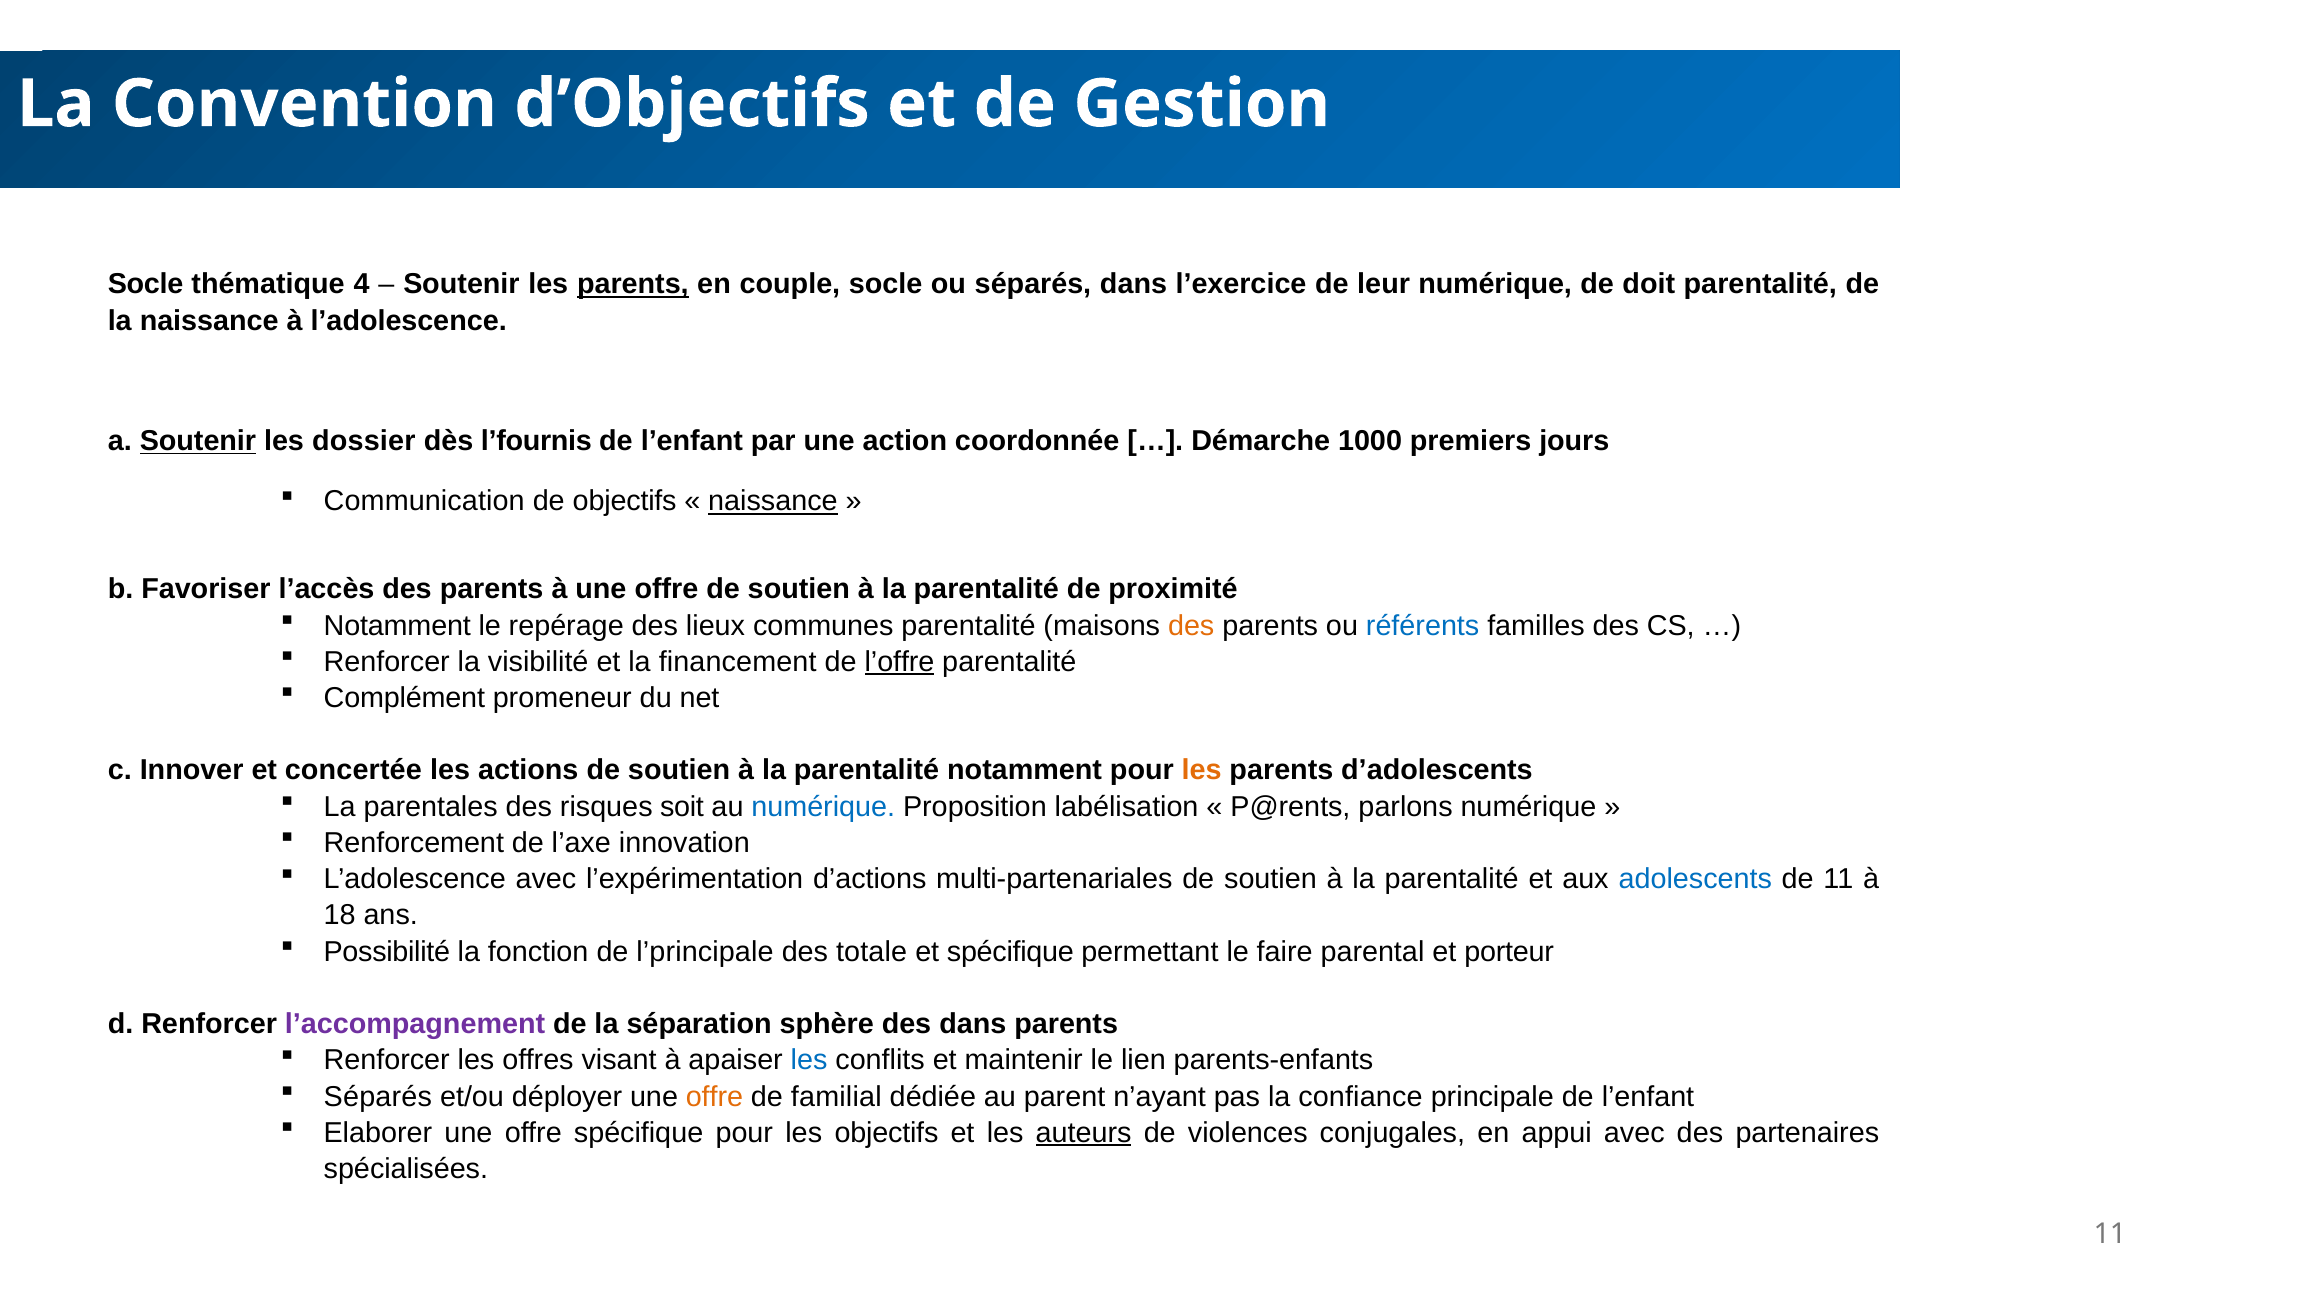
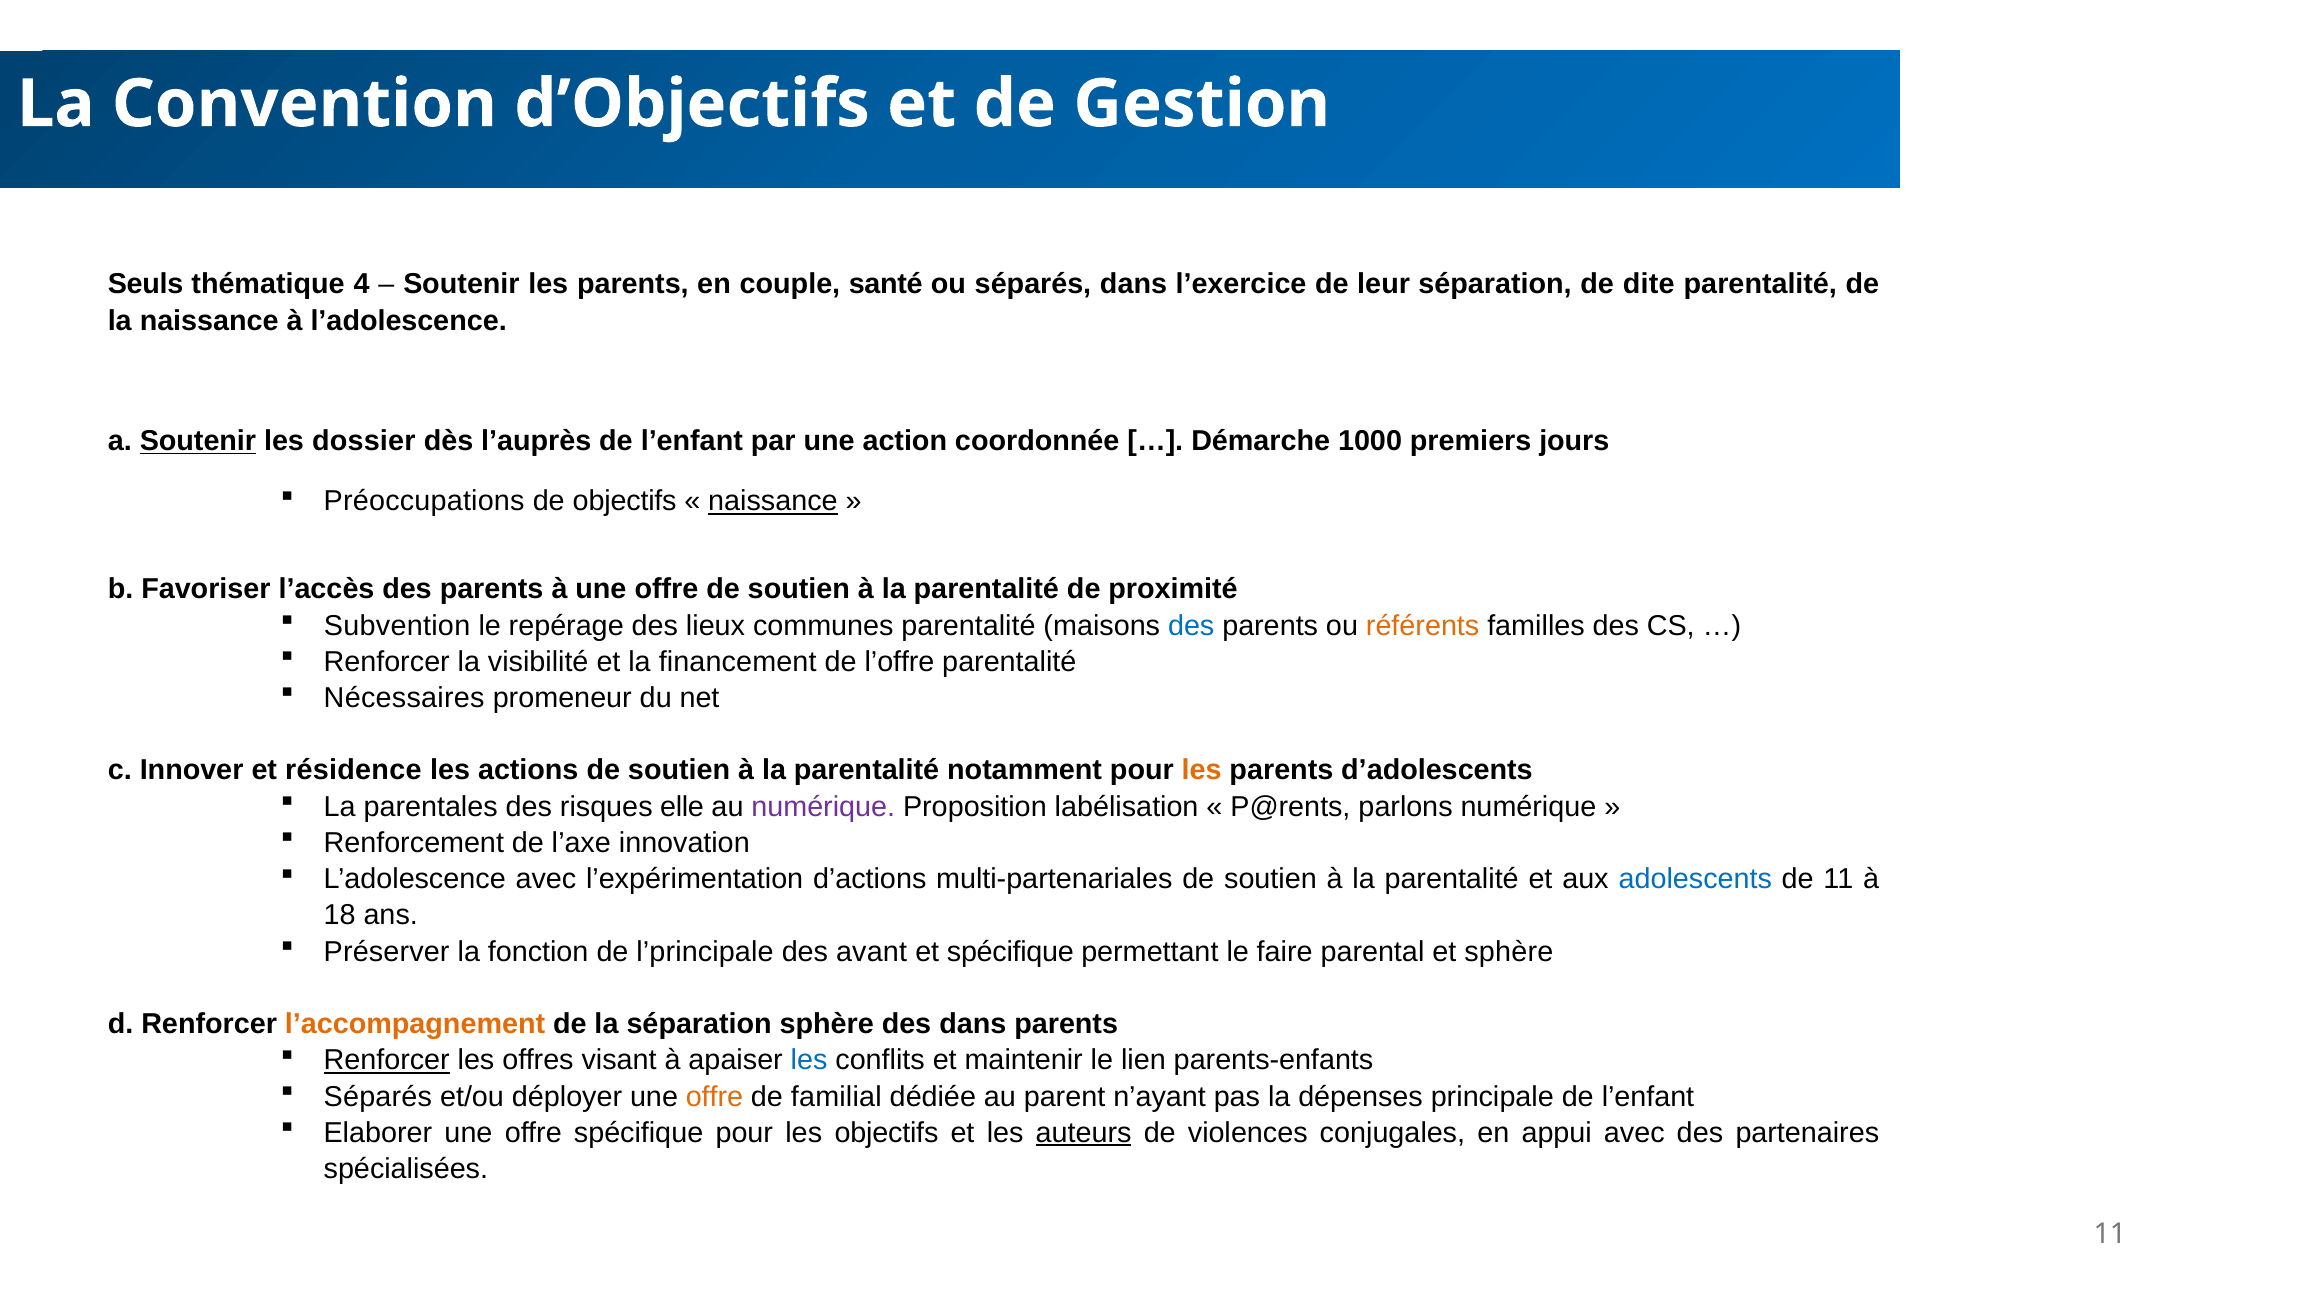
Socle at (146, 284): Socle -> Seuls
parents at (633, 284) underline: present -> none
couple socle: socle -> santé
leur numérique: numérique -> séparation
doit: doit -> dite
l’fournis: l’fournis -> l’auprès
Communication: Communication -> Préoccupations
Notamment at (397, 626): Notamment -> Subvention
des at (1191, 626) colour: orange -> blue
référents colour: blue -> orange
l’offre underline: present -> none
Complément: Complément -> Nécessaires
concertée: concertée -> résidence
soit: soit -> elle
numérique at (823, 807) colour: blue -> purple
Possibilité: Possibilité -> Préserver
totale: totale -> avant
et porteur: porteur -> sphère
l’accompagnement colour: purple -> orange
Renforcer at (387, 1060) underline: none -> present
confiance: confiance -> dépenses
